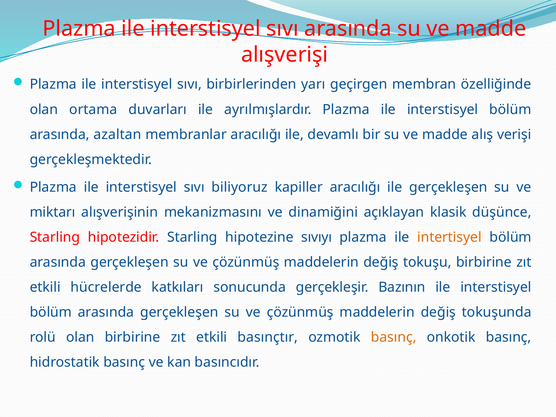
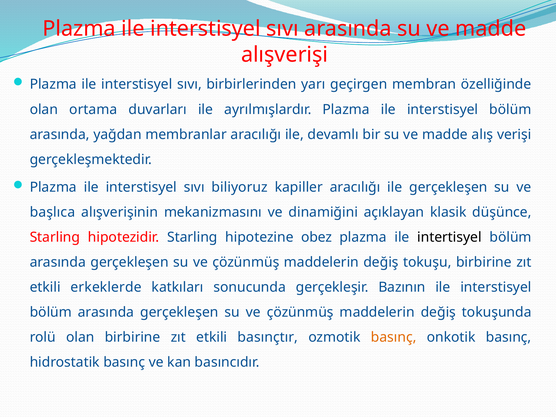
azaltan: azaltan -> yağdan
miktarı: miktarı -> başlıca
sıvıyı: sıvıyı -> obez
intertisyel colour: orange -> black
hücrelerde: hücrelerde -> erkeklerde
